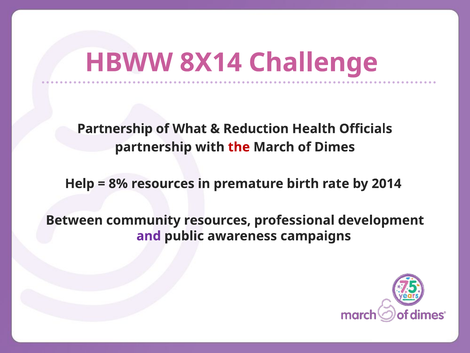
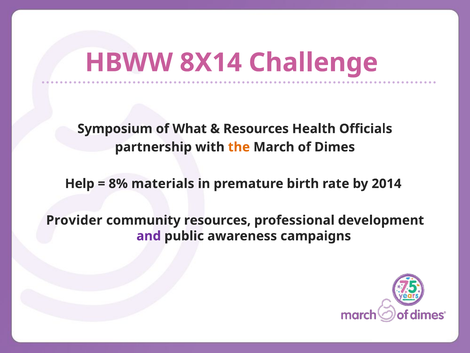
Partnership at (115, 129): Partnership -> Symposium
Reduction at (256, 129): Reduction -> Resources
the colour: red -> orange
8% resources: resources -> materials
Between: Between -> Provider
